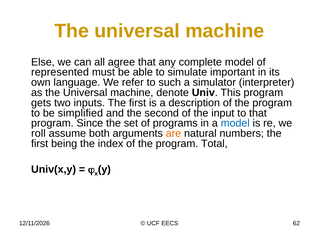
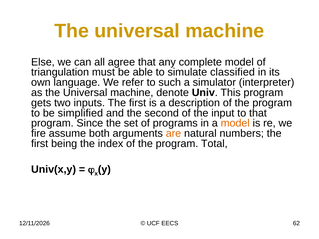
represented: represented -> triangulation
important: important -> classified
model at (235, 123) colour: blue -> orange
roll: roll -> fire
